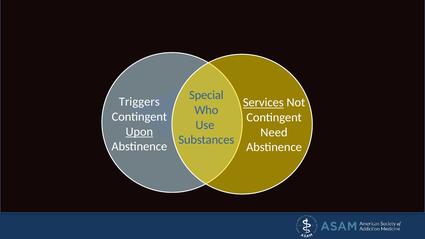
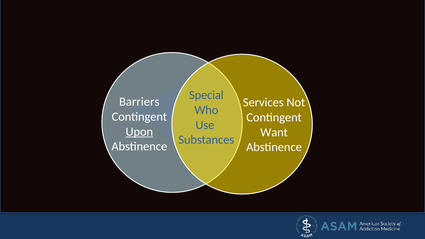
Triggers: Triggers -> Barriers
Services underline: present -> none
Need: Need -> Want
